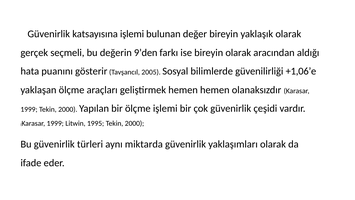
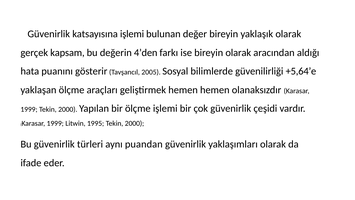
seçmeli: seçmeli -> kapsam
9’den: 9’den -> 4’den
+1,06’e: +1,06’e -> +5,64’e
miktarda: miktarda -> puandan
